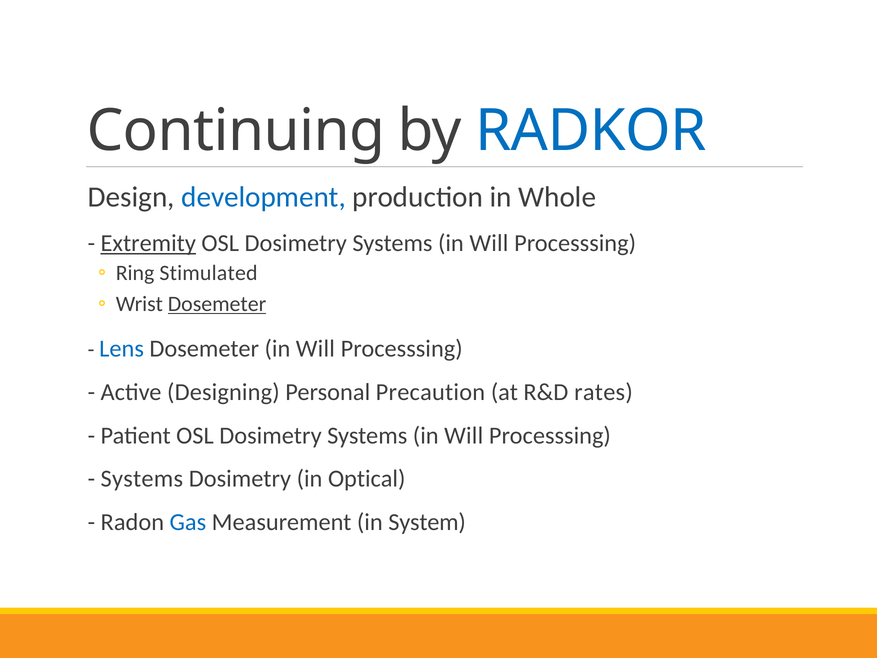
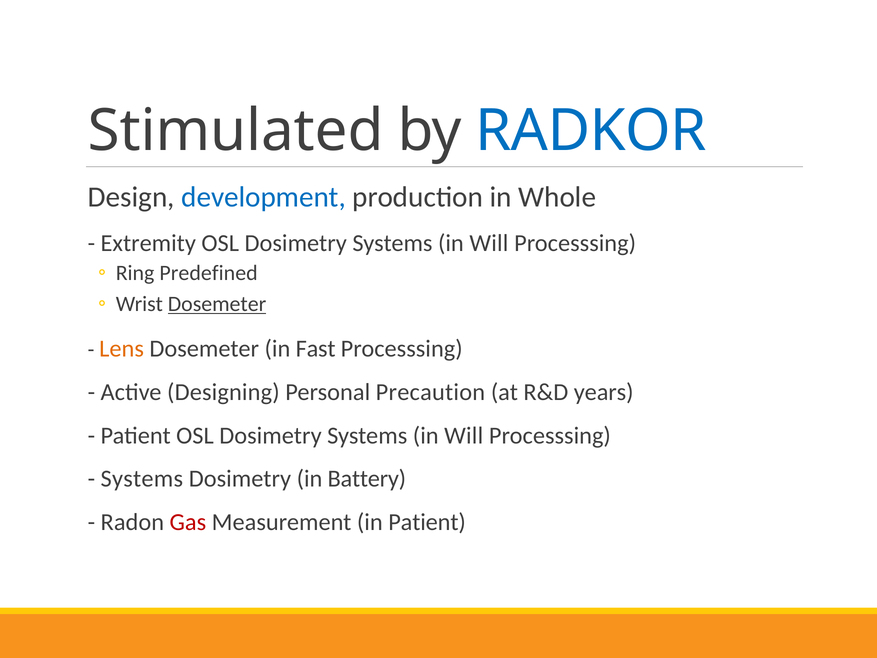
Continuing: Continuing -> Stimulated
Extremity underline: present -> none
Stimulated: Stimulated -> Predefined
Lens colour: blue -> orange
Dosemeter in Will: Will -> Fast
rates: rates -> years
Optical: Optical -> Battery
Gas colour: blue -> red
in System: System -> Patient
